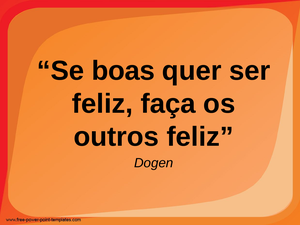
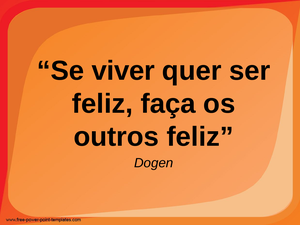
boas: boas -> viver
